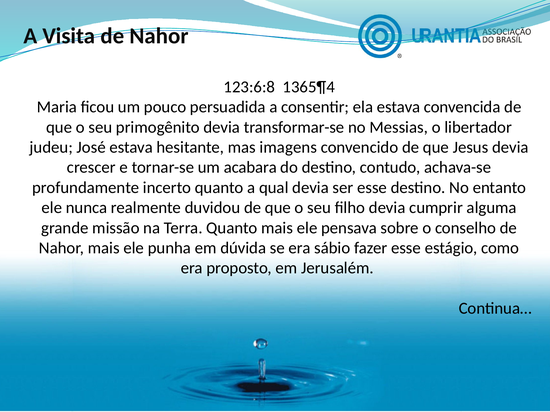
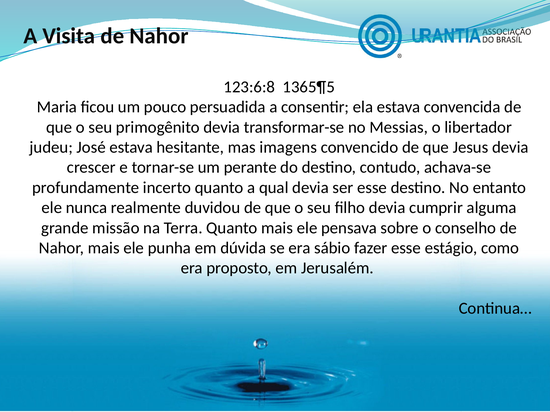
1365¶4: 1365¶4 -> 1365¶5
acabara: acabara -> perante
